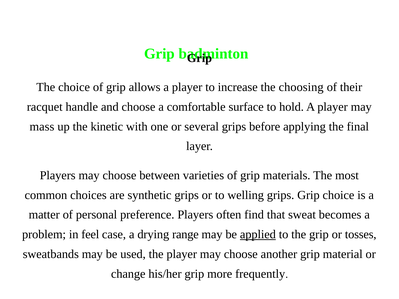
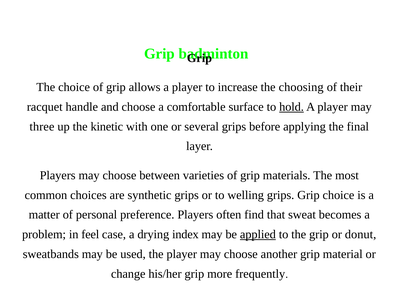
hold underline: none -> present
mass: mass -> three
range: range -> index
tosses: tosses -> donut
